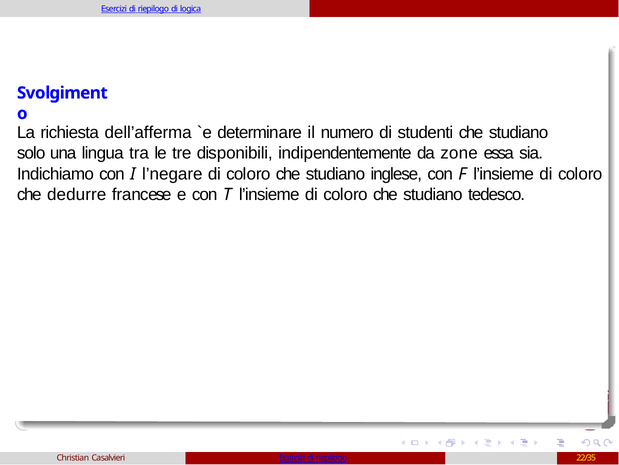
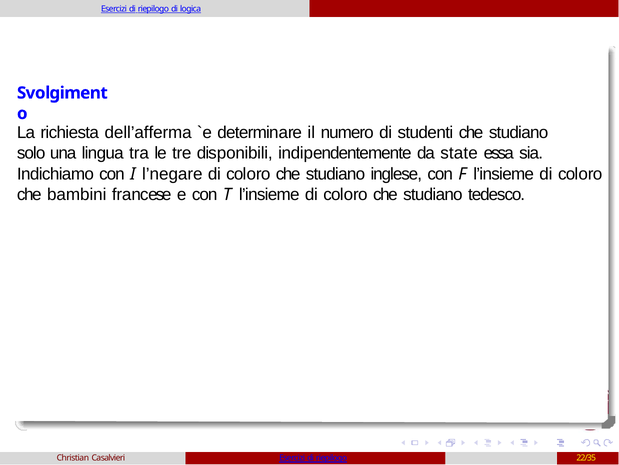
zone: zone -> state
dedurre: dedurre -> bambini
